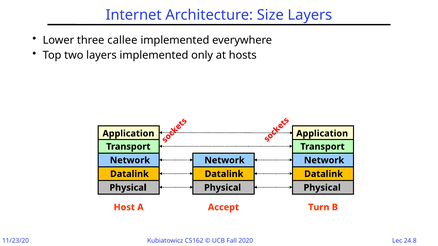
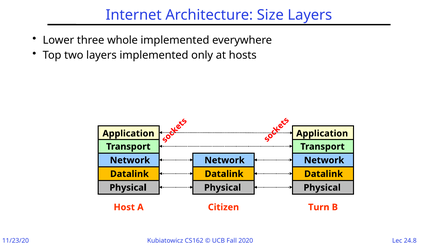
callee: callee -> whole
Accept: Accept -> Citizen
